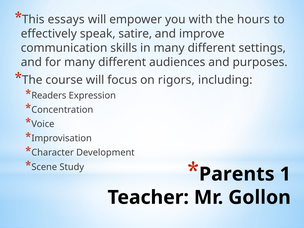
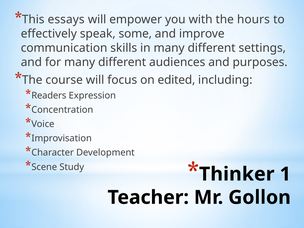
satire: satire -> some
rigors: rigors -> edited
Parents: Parents -> Thinker
